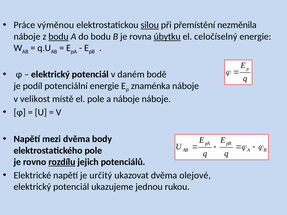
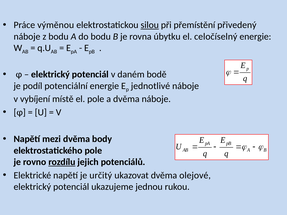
nezměnila: nezměnila -> přivedený
bodu at (58, 37) underline: present -> none
úbytku underline: present -> none
znaménka: znaménka -> jednotlivé
velikost: velikost -> vybíjení
a náboje: náboje -> dvěma
